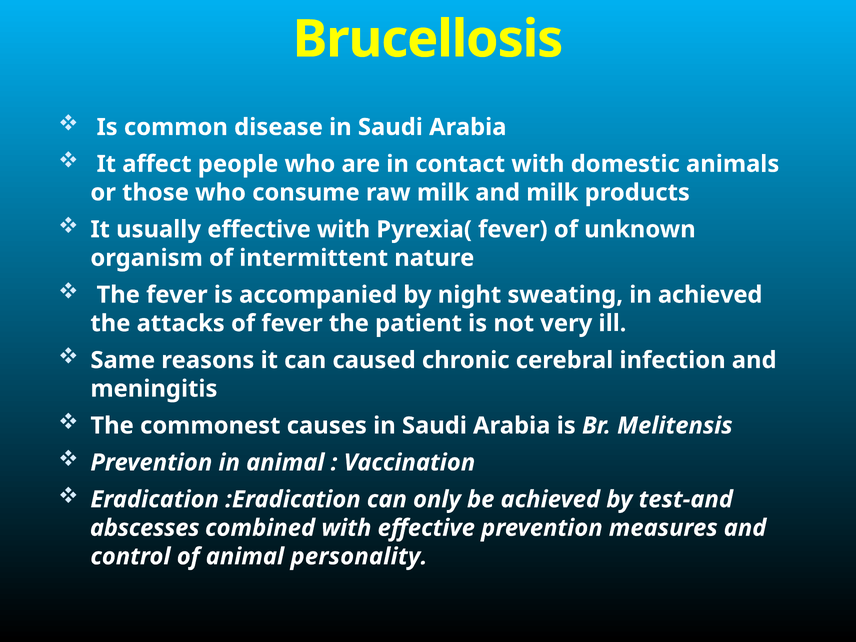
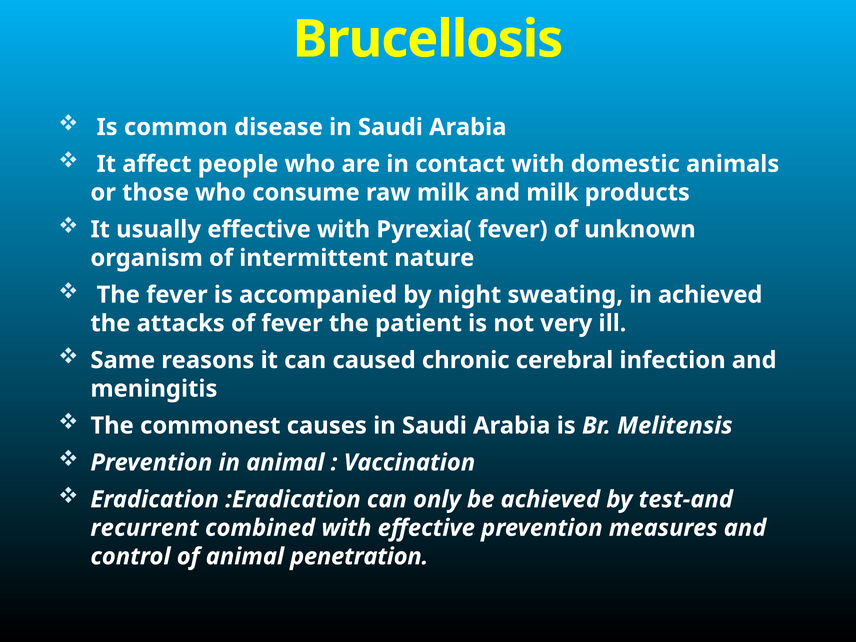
abscesses: abscesses -> recurrent
personality: personality -> penetration
